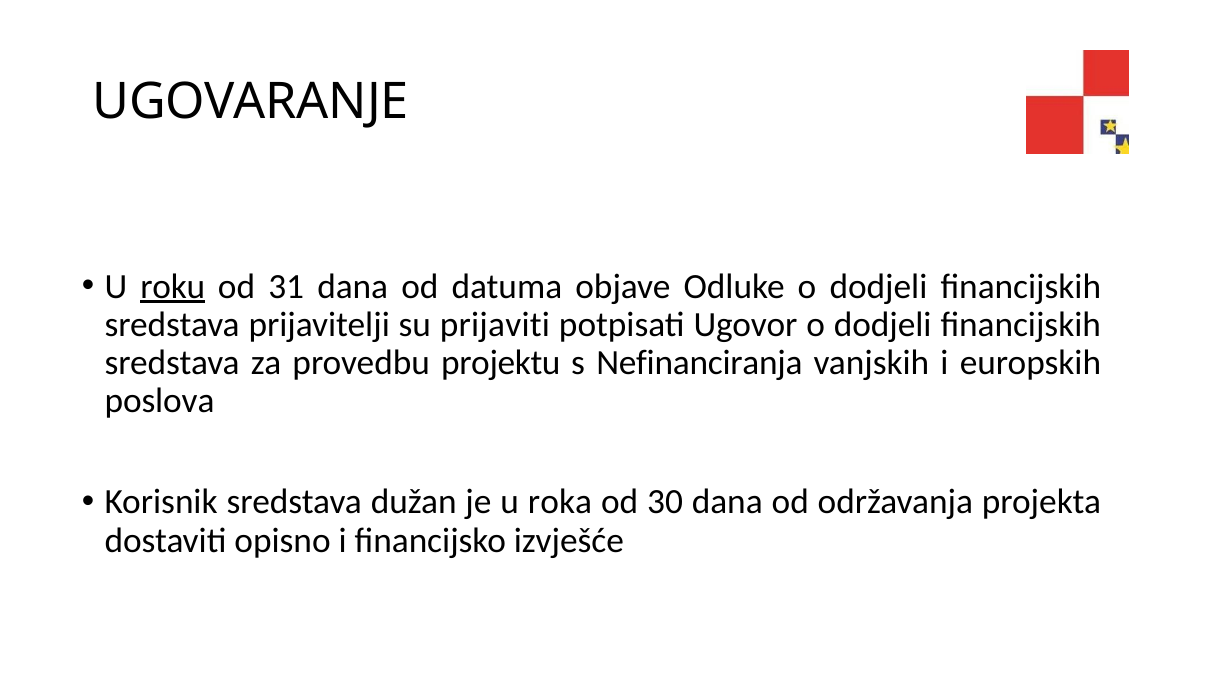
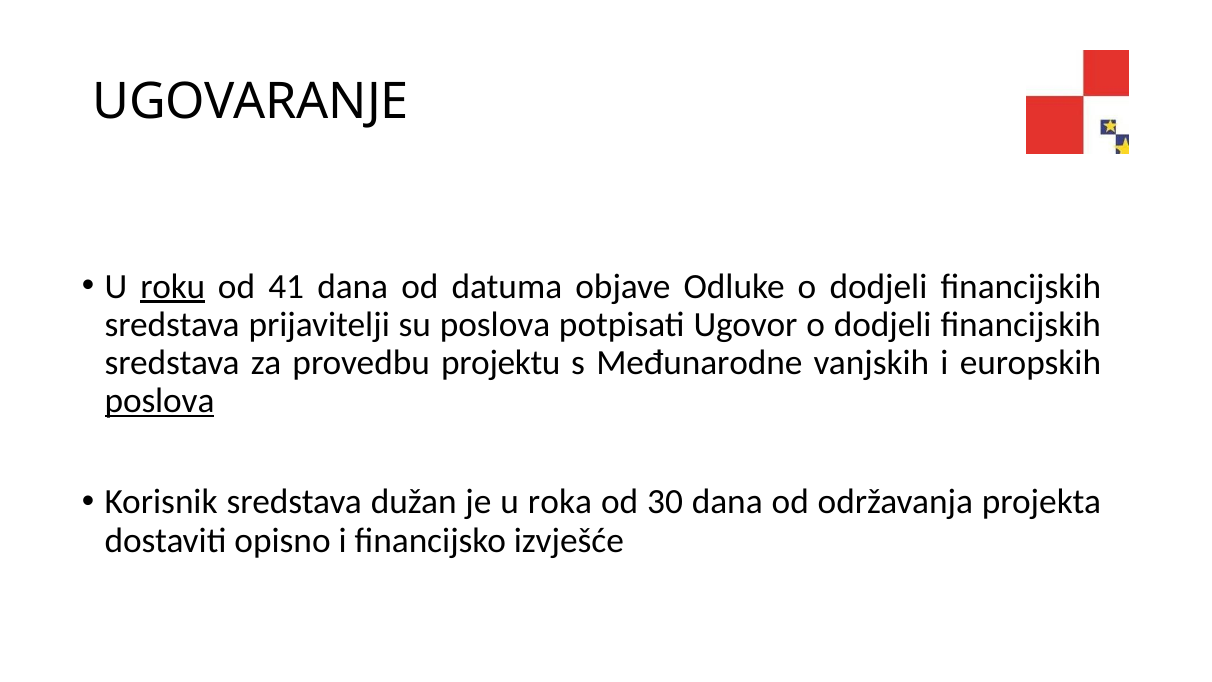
31: 31 -> 41
su prijaviti: prijaviti -> poslova
Nefinanciranja: Nefinanciranja -> Međunarodne
poslova at (160, 401) underline: none -> present
